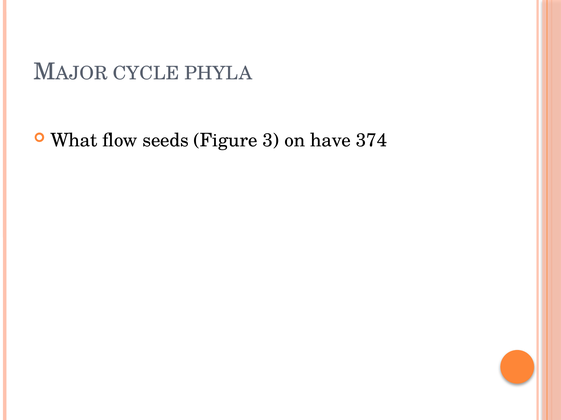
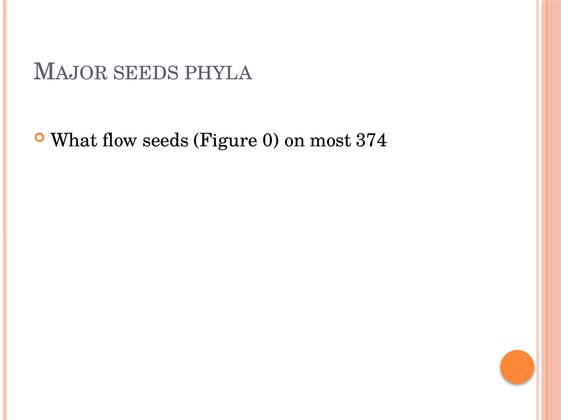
CYCLE at (146, 73): CYCLE -> SEEDS
3: 3 -> 0
have: have -> most
